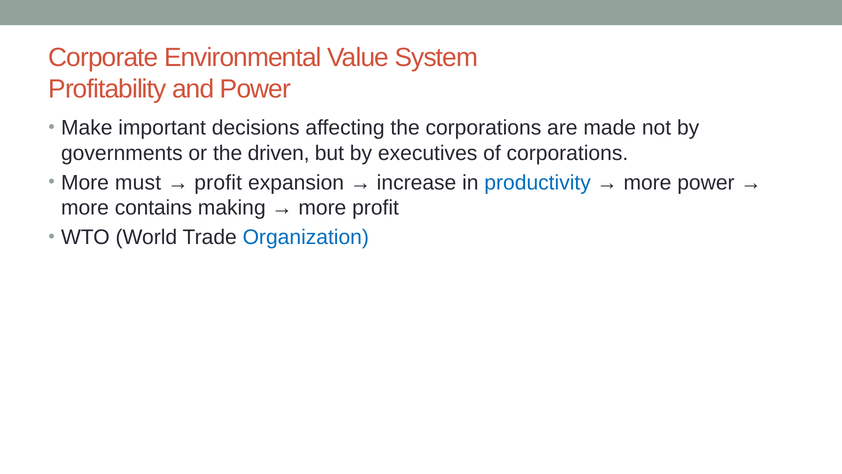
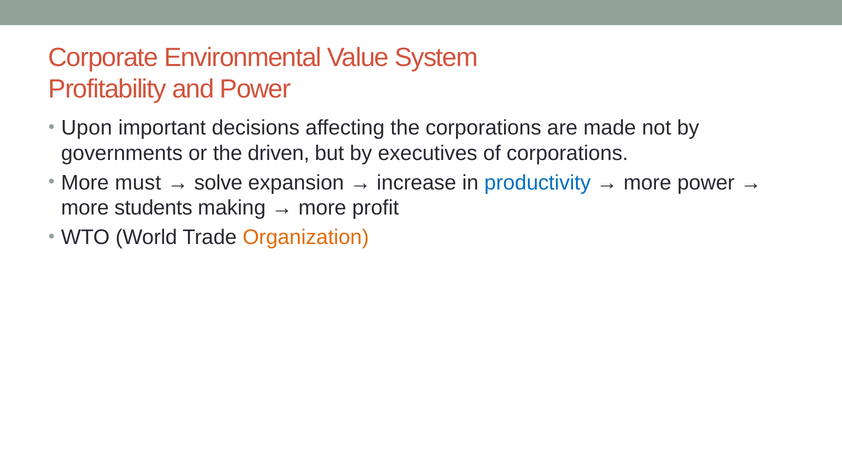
Make: Make -> Upon
profit at (218, 182): profit -> solve
contains: contains -> students
Organization colour: blue -> orange
